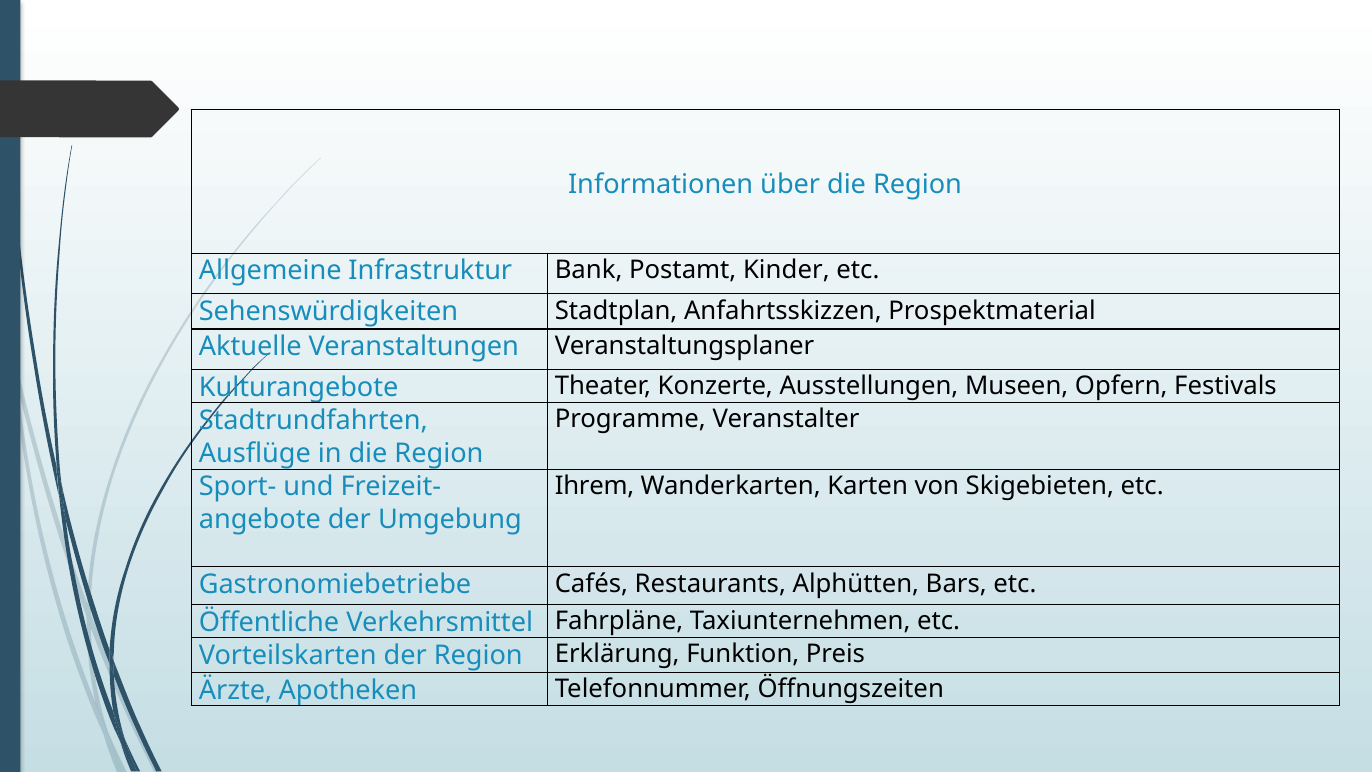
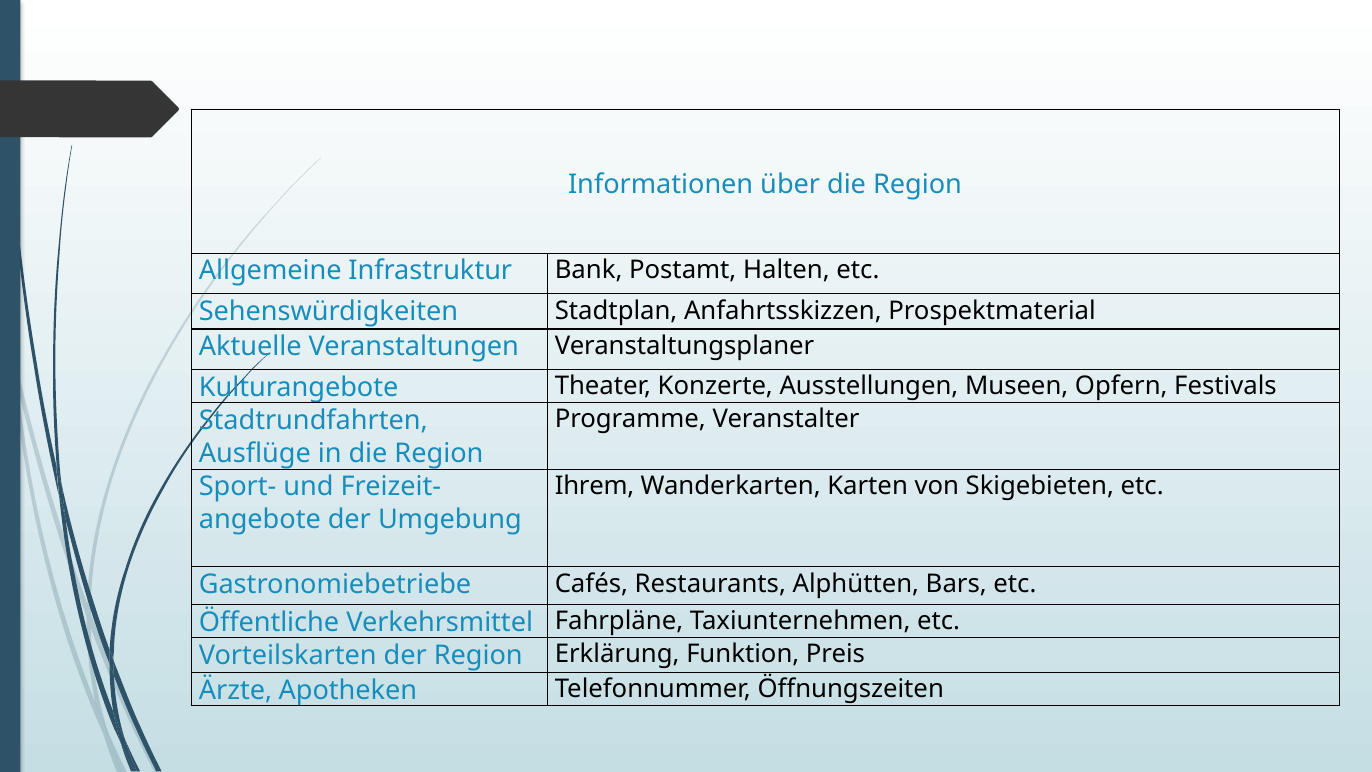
Kinder: Kinder -> Halten
